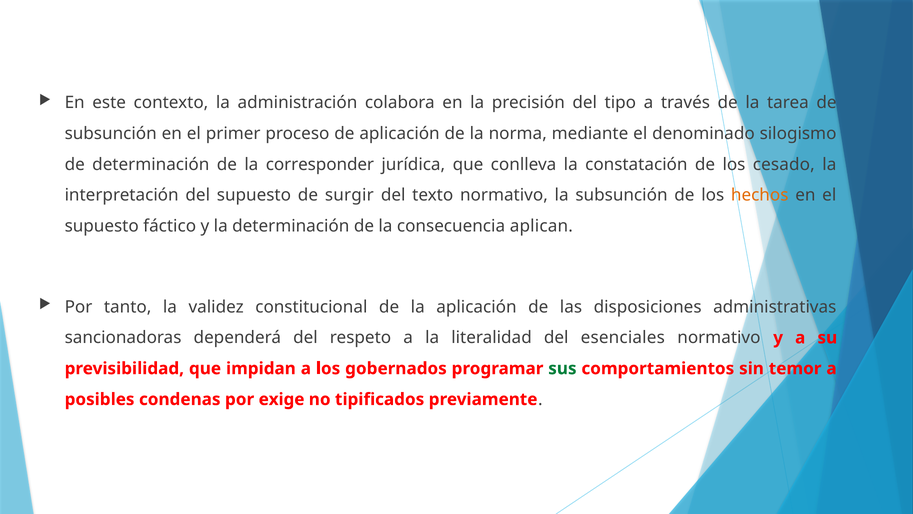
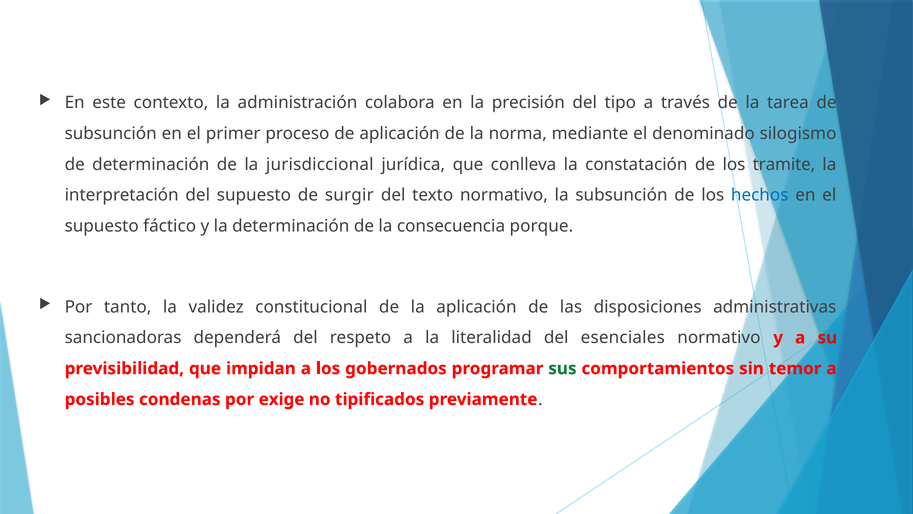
corresponder: corresponder -> jurisdiccional
cesado: cesado -> tramite
hechos colour: orange -> blue
aplican: aplican -> porque
